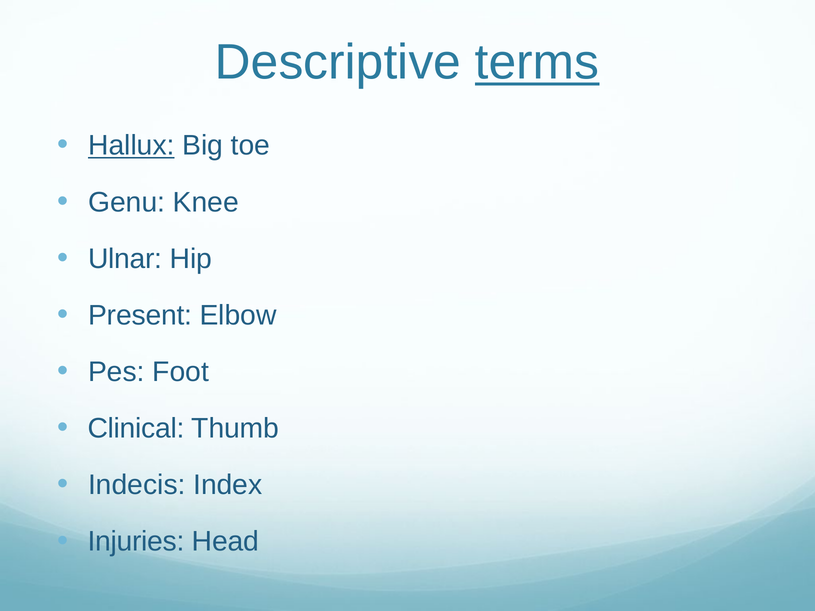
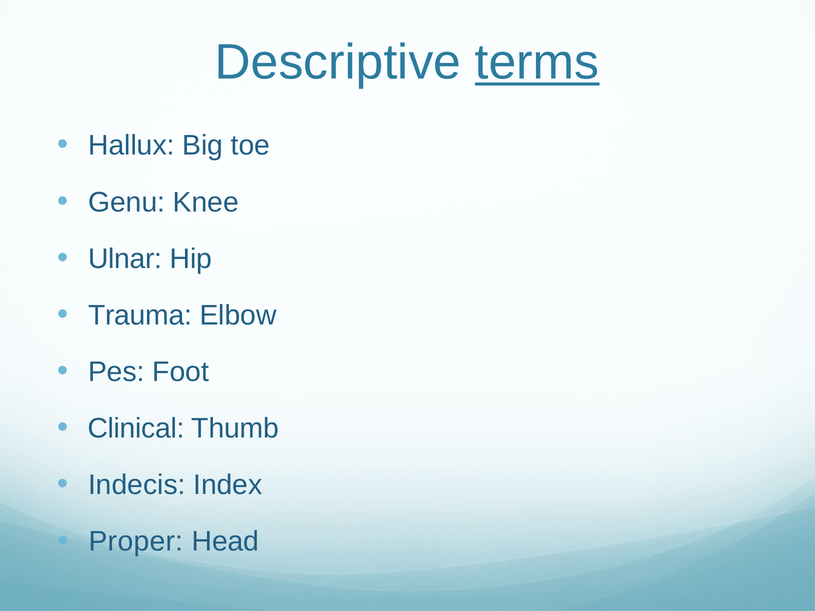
Hallux underline: present -> none
Present: Present -> Trauma
Injuries: Injuries -> Proper
